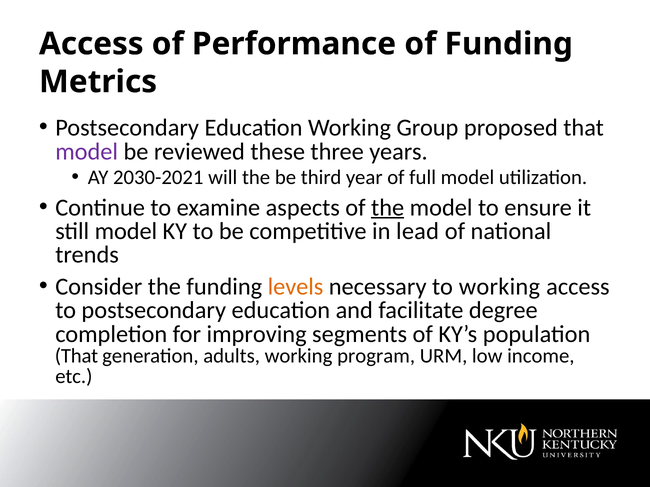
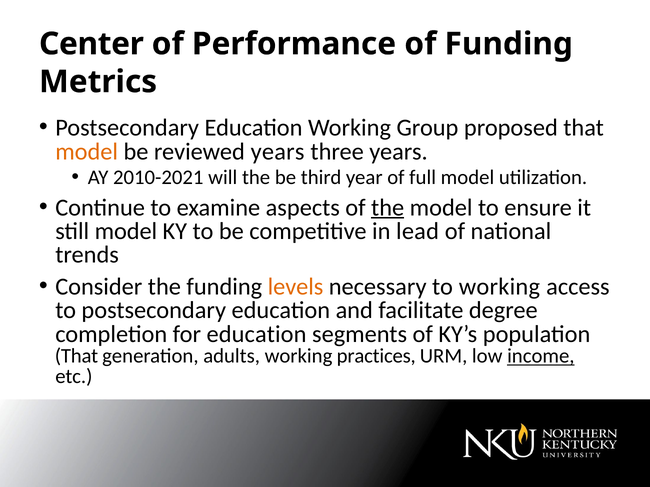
Access at (91, 44): Access -> Center
model at (87, 152) colour: purple -> orange
reviewed these: these -> years
2030-2021: 2030-2021 -> 2010-2021
for improving: improving -> education
program: program -> practices
income underline: none -> present
